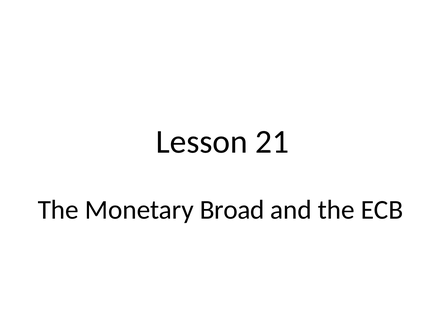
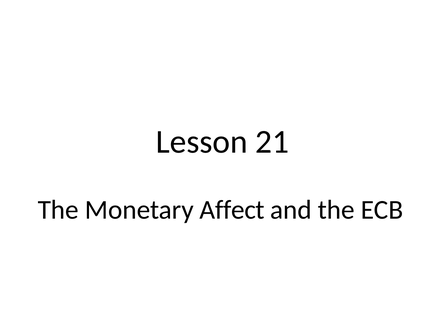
Broad: Broad -> Affect
